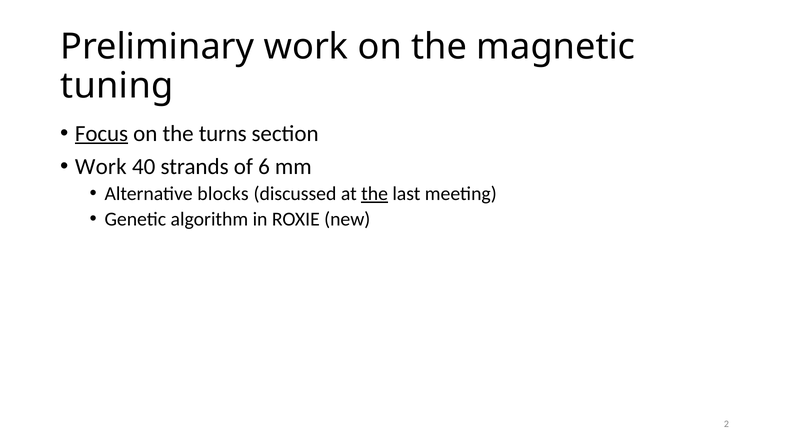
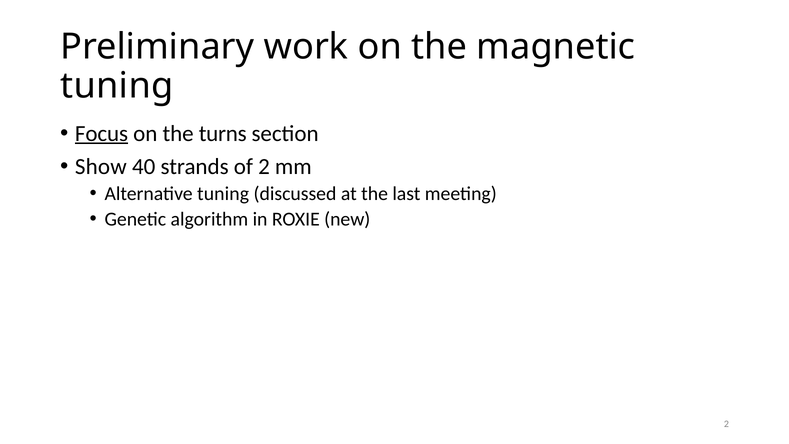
Work at (101, 166): Work -> Show
of 6: 6 -> 2
Alternative blocks: blocks -> tuning
the at (375, 194) underline: present -> none
